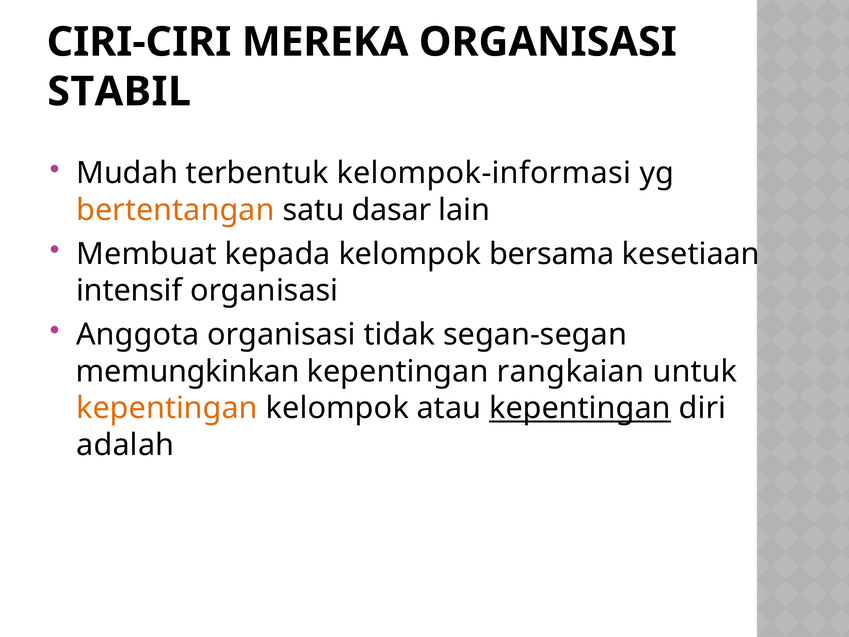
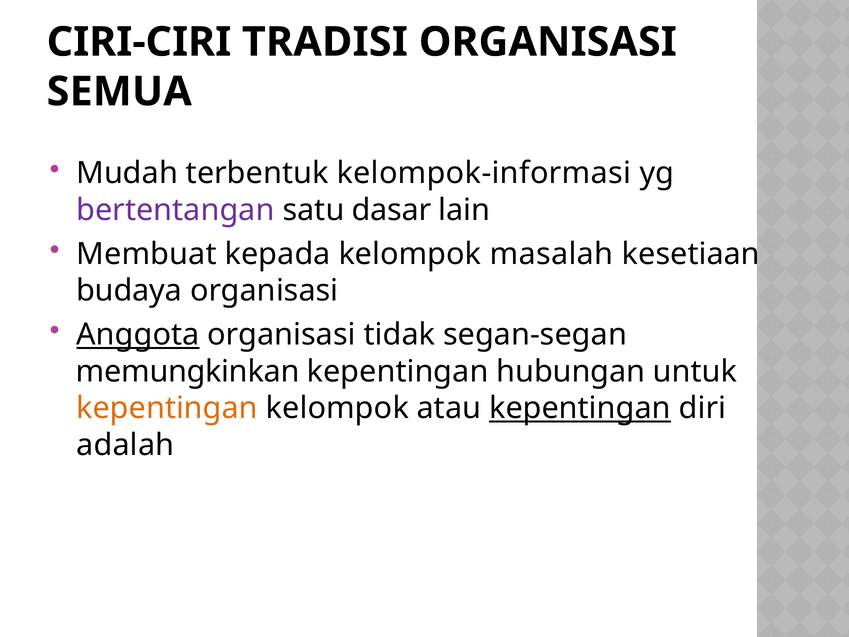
MEREKA: MEREKA -> TRADISI
STABIL: STABIL -> SEMUA
bertentangan colour: orange -> purple
bersama: bersama -> masalah
intensif: intensif -> budaya
Anggota underline: none -> present
rangkaian: rangkaian -> hubungan
